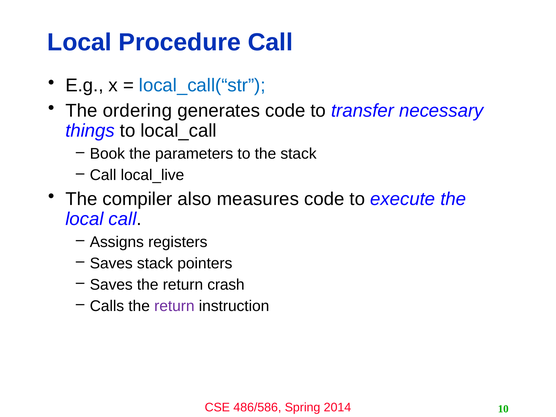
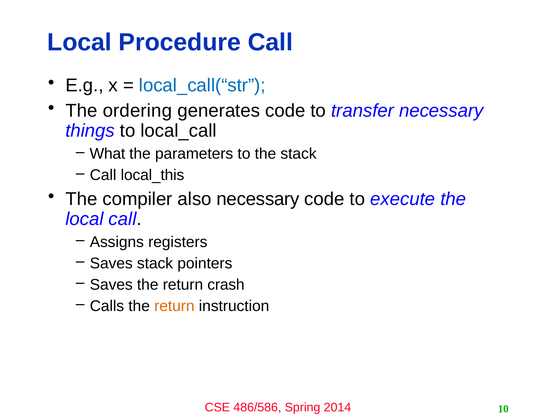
Book: Book -> What
local_live: local_live -> local_this
also measures: measures -> necessary
return at (174, 306) colour: purple -> orange
